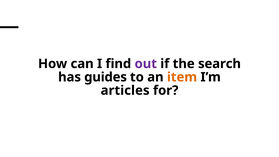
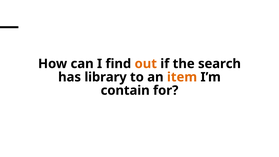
out colour: purple -> orange
guides: guides -> library
articles: articles -> contain
